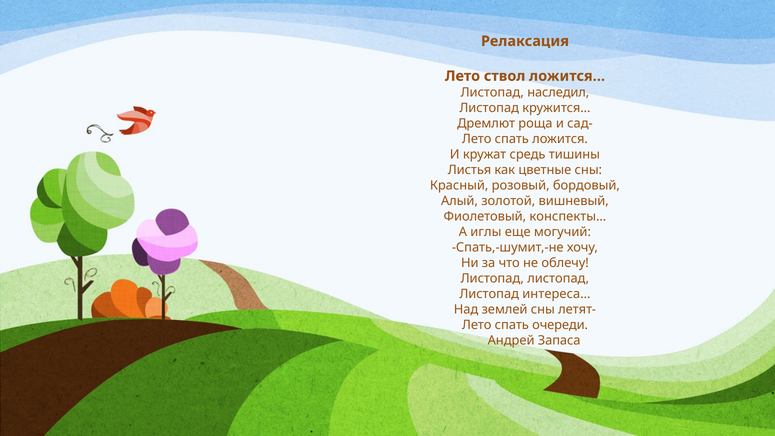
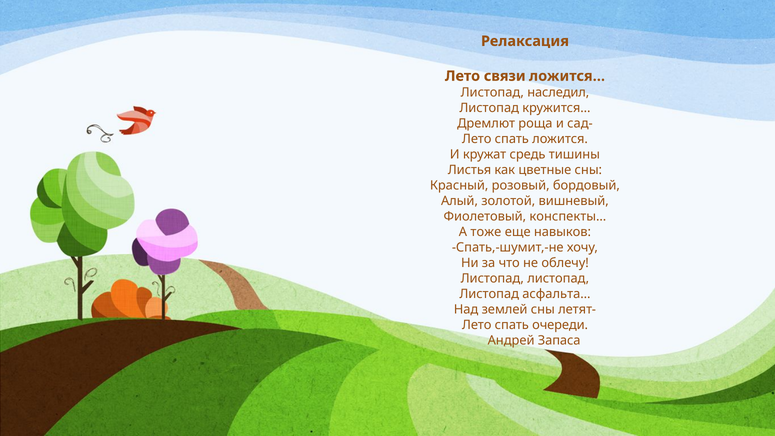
ствол: ствол -> связи
иглы: иглы -> тоже
могучий: могучий -> навыков
интереса…: интереса… -> асфальта…
